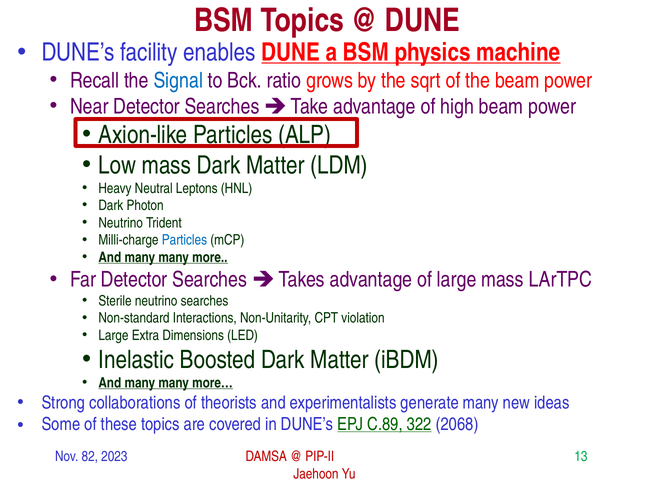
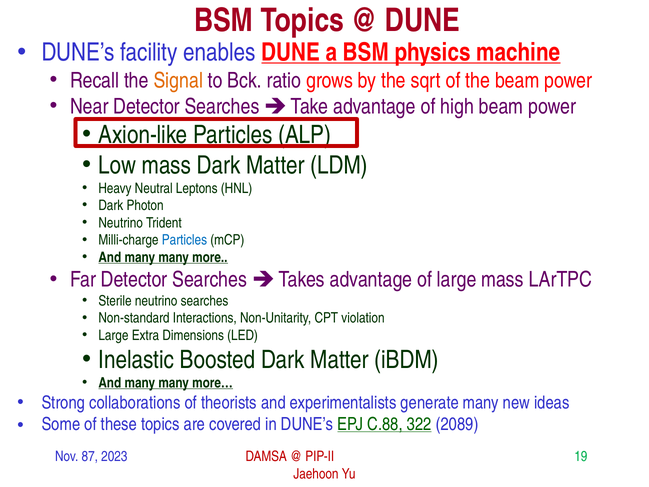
Signal colour: blue -> orange
C.89: C.89 -> C.88
2068: 2068 -> 2089
82: 82 -> 87
13: 13 -> 19
